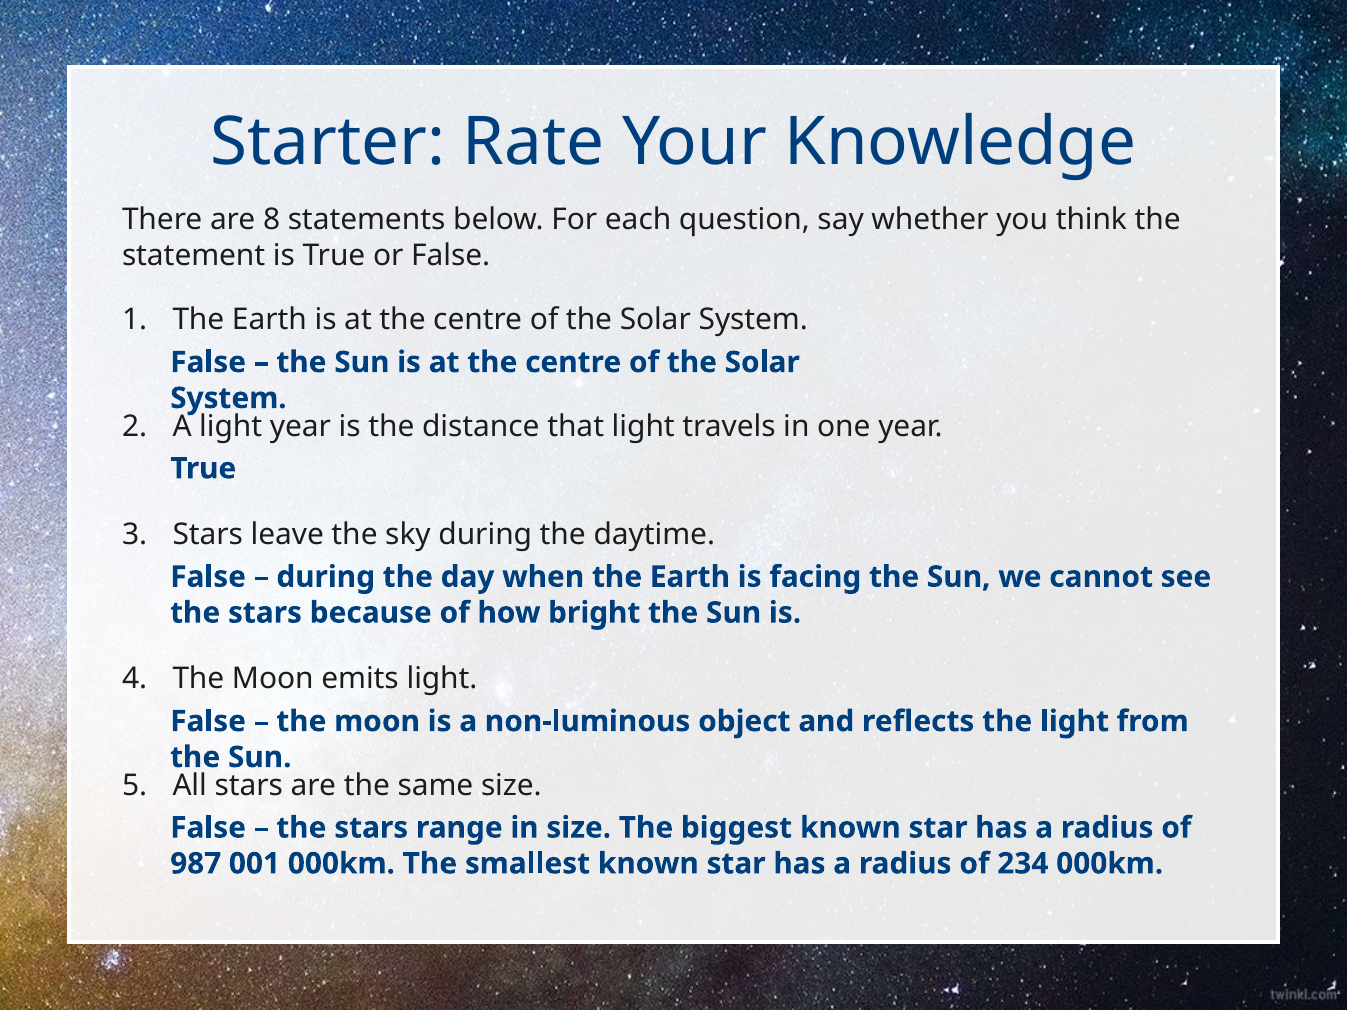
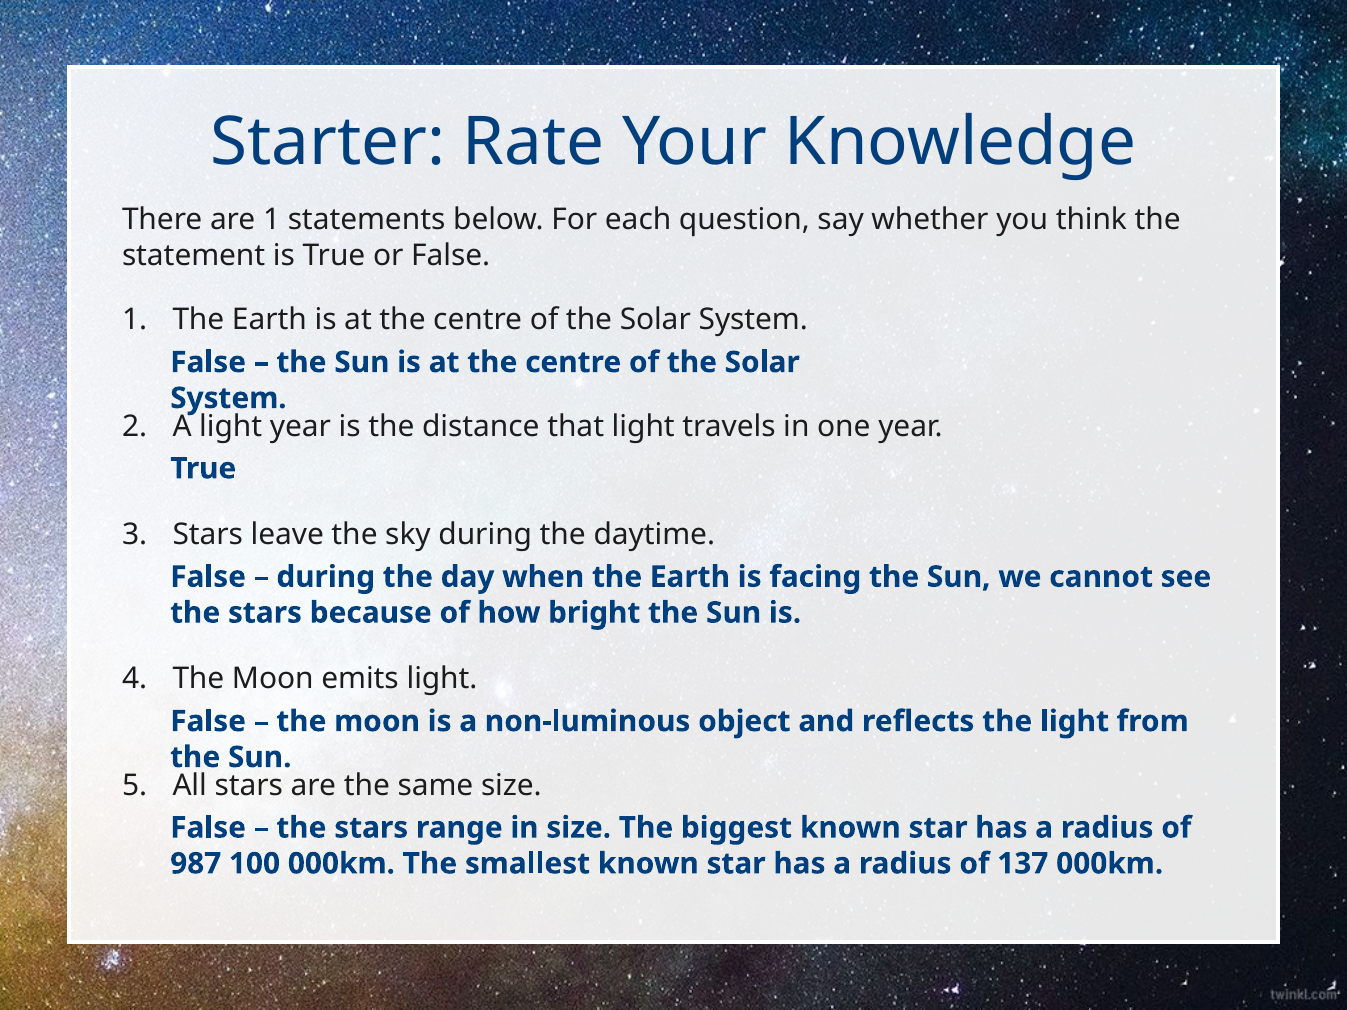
are 8: 8 -> 1
001: 001 -> 100
234: 234 -> 137
